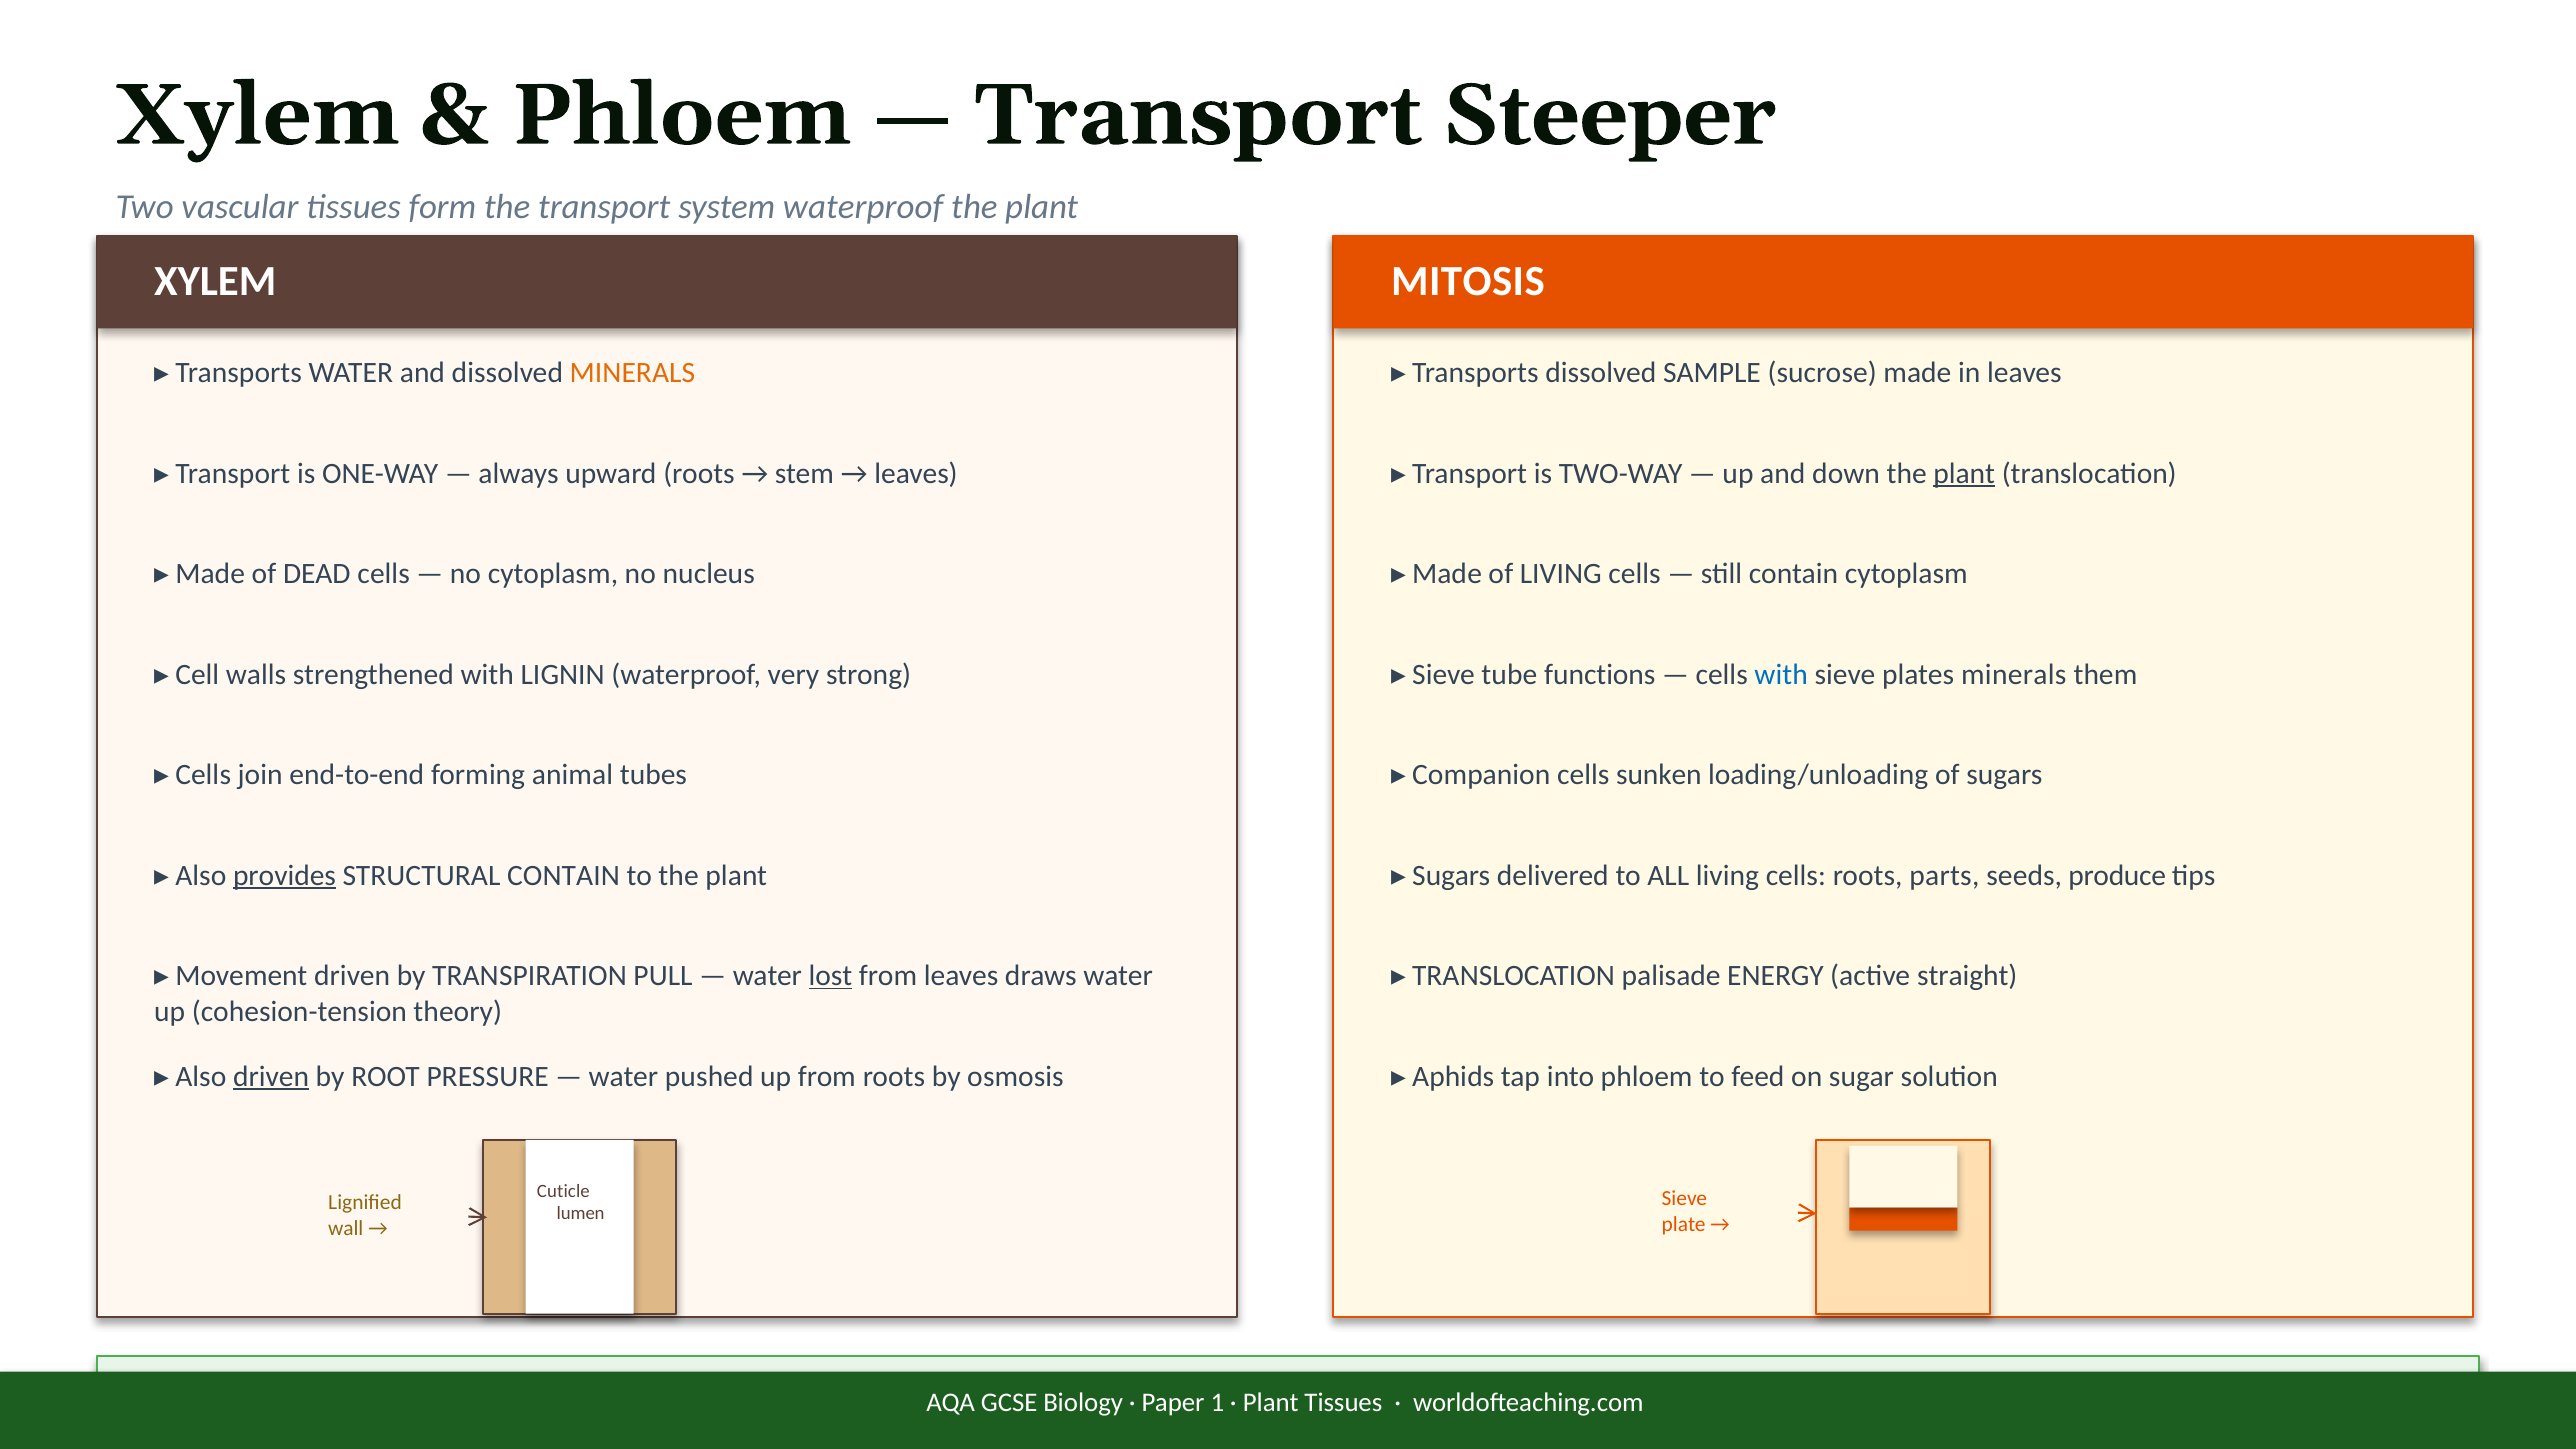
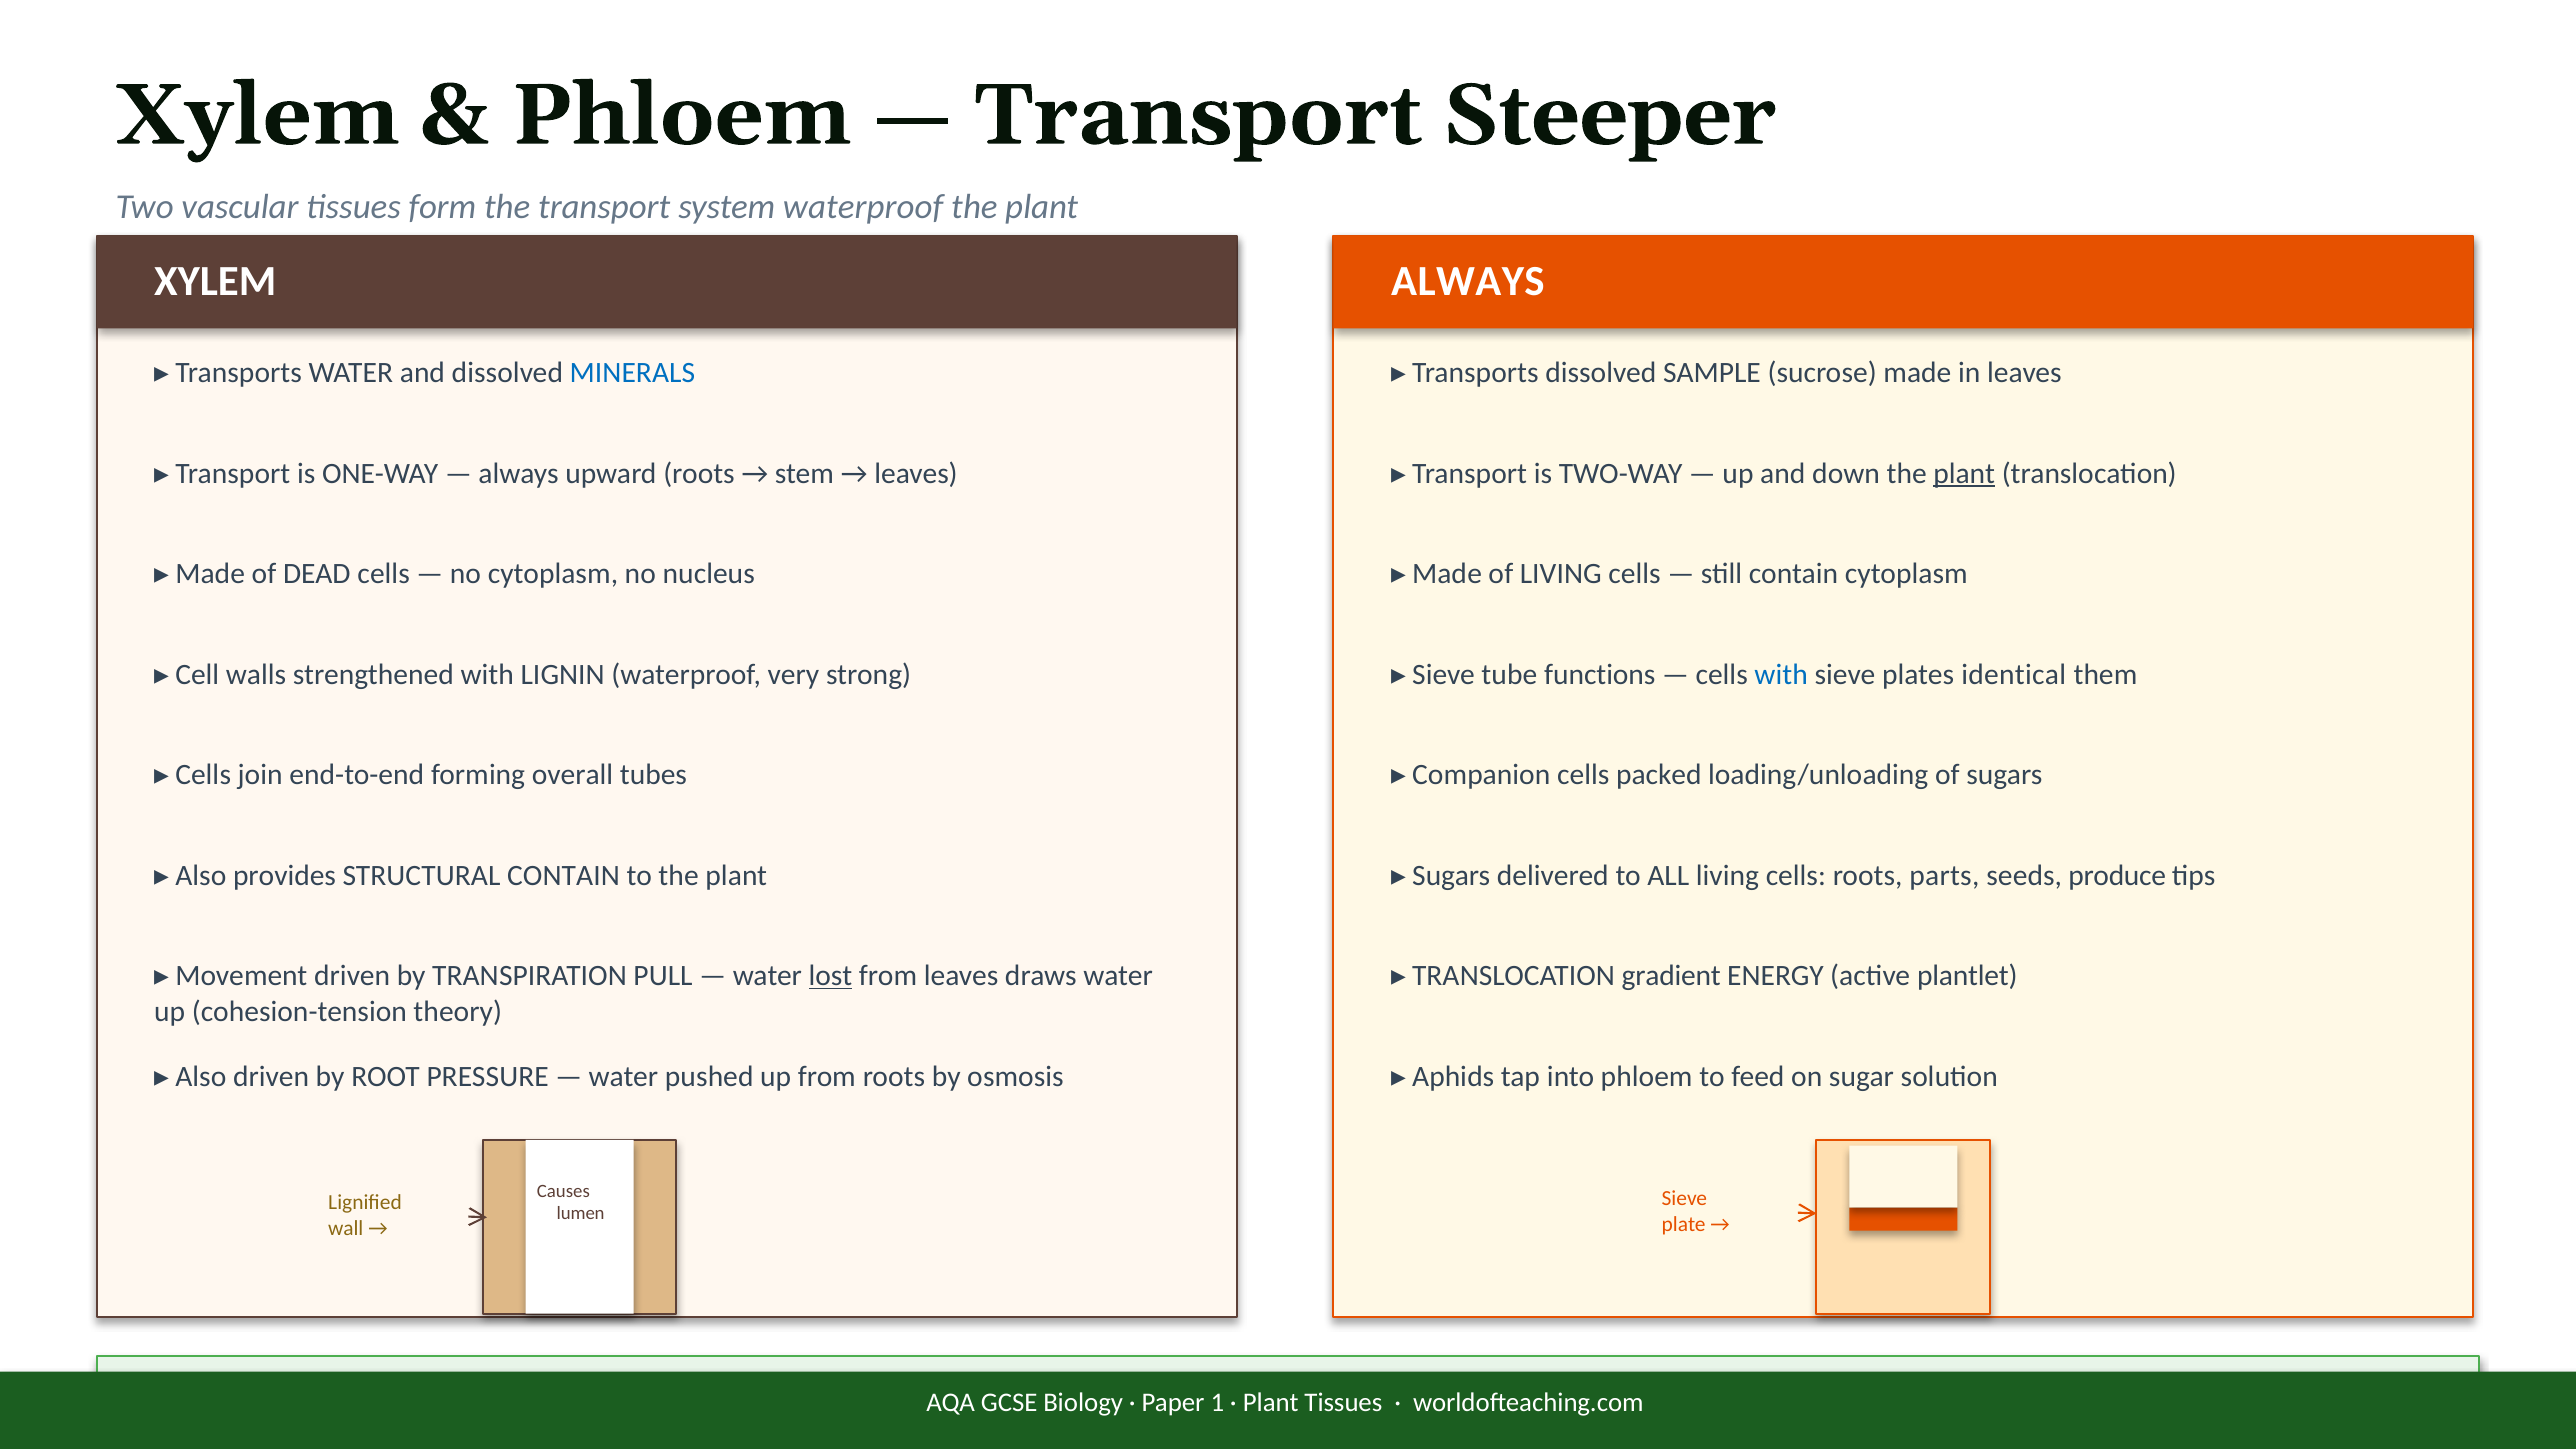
MITOSIS at (1468, 282): MITOSIS -> ALWAYS
MINERALS at (632, 373) colour: orange -> blue
plates minerals: minerals -> identical
animal: animal -> overall
sunken: sunken -> packed
provides underline: present -> none
palisade: palisade -> gradient
straight: straight -> plantlet
driven at (271, 1077) underline: present -> none
Cuticle: Cuticle -> Causes
